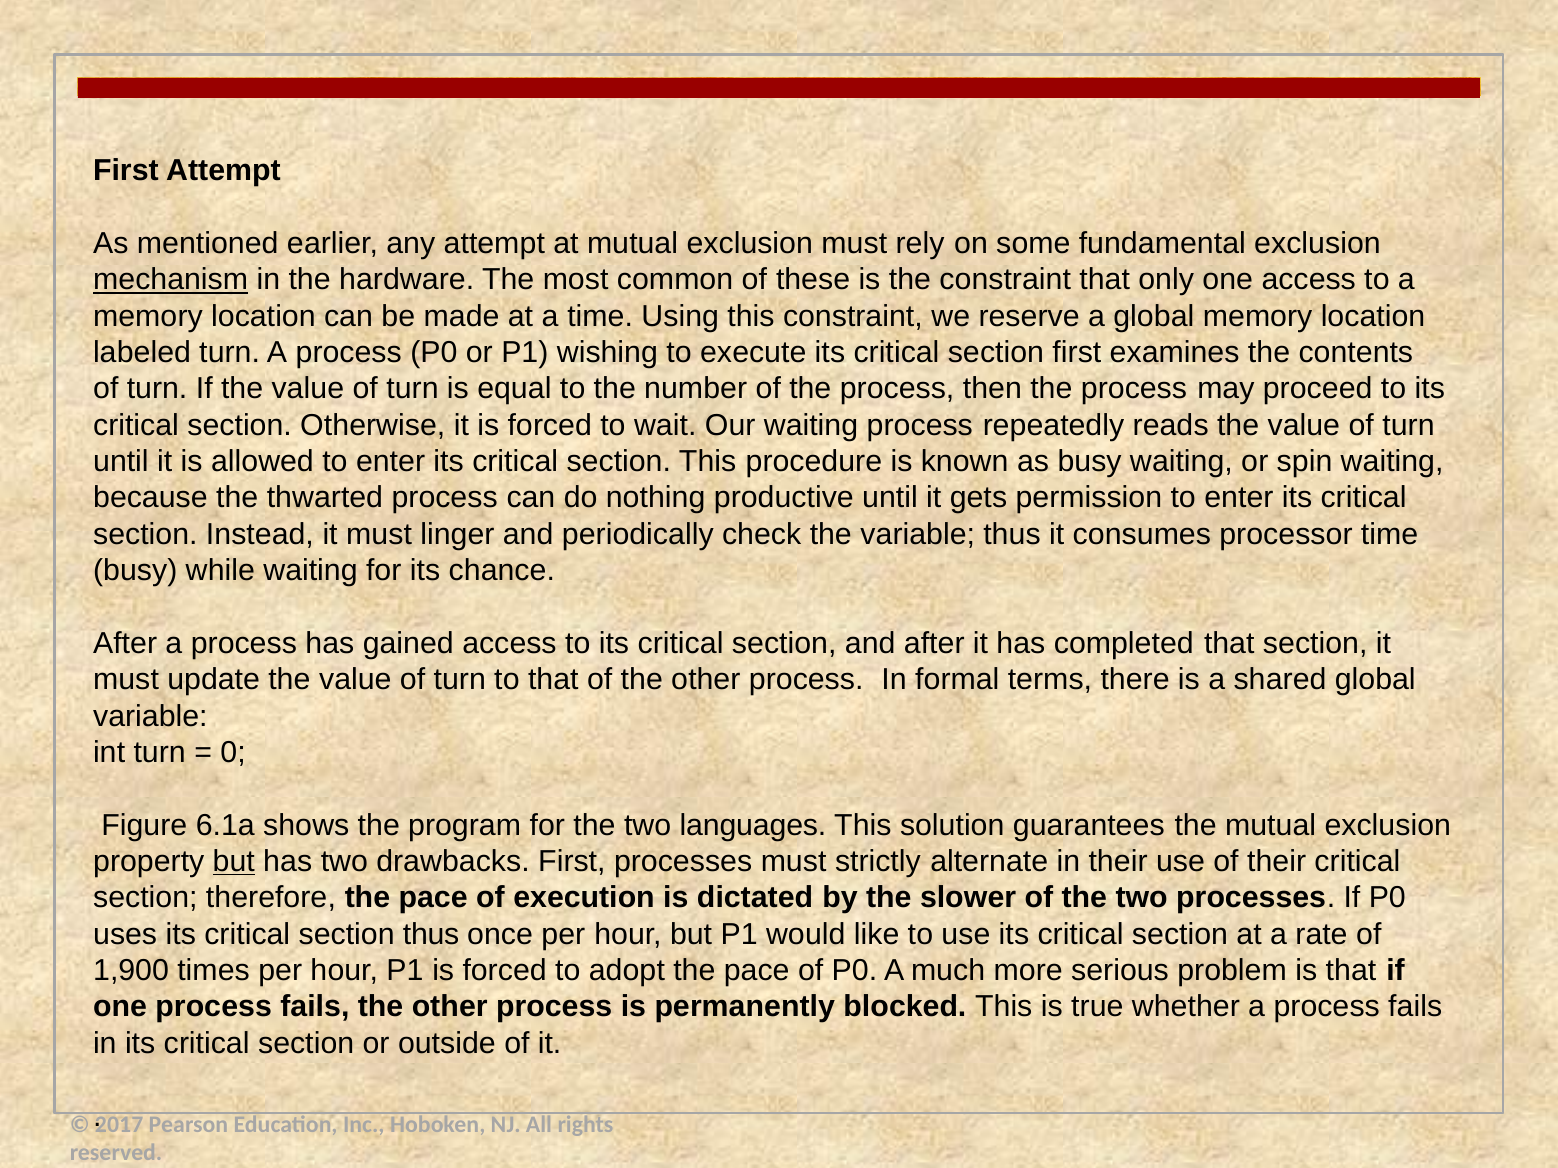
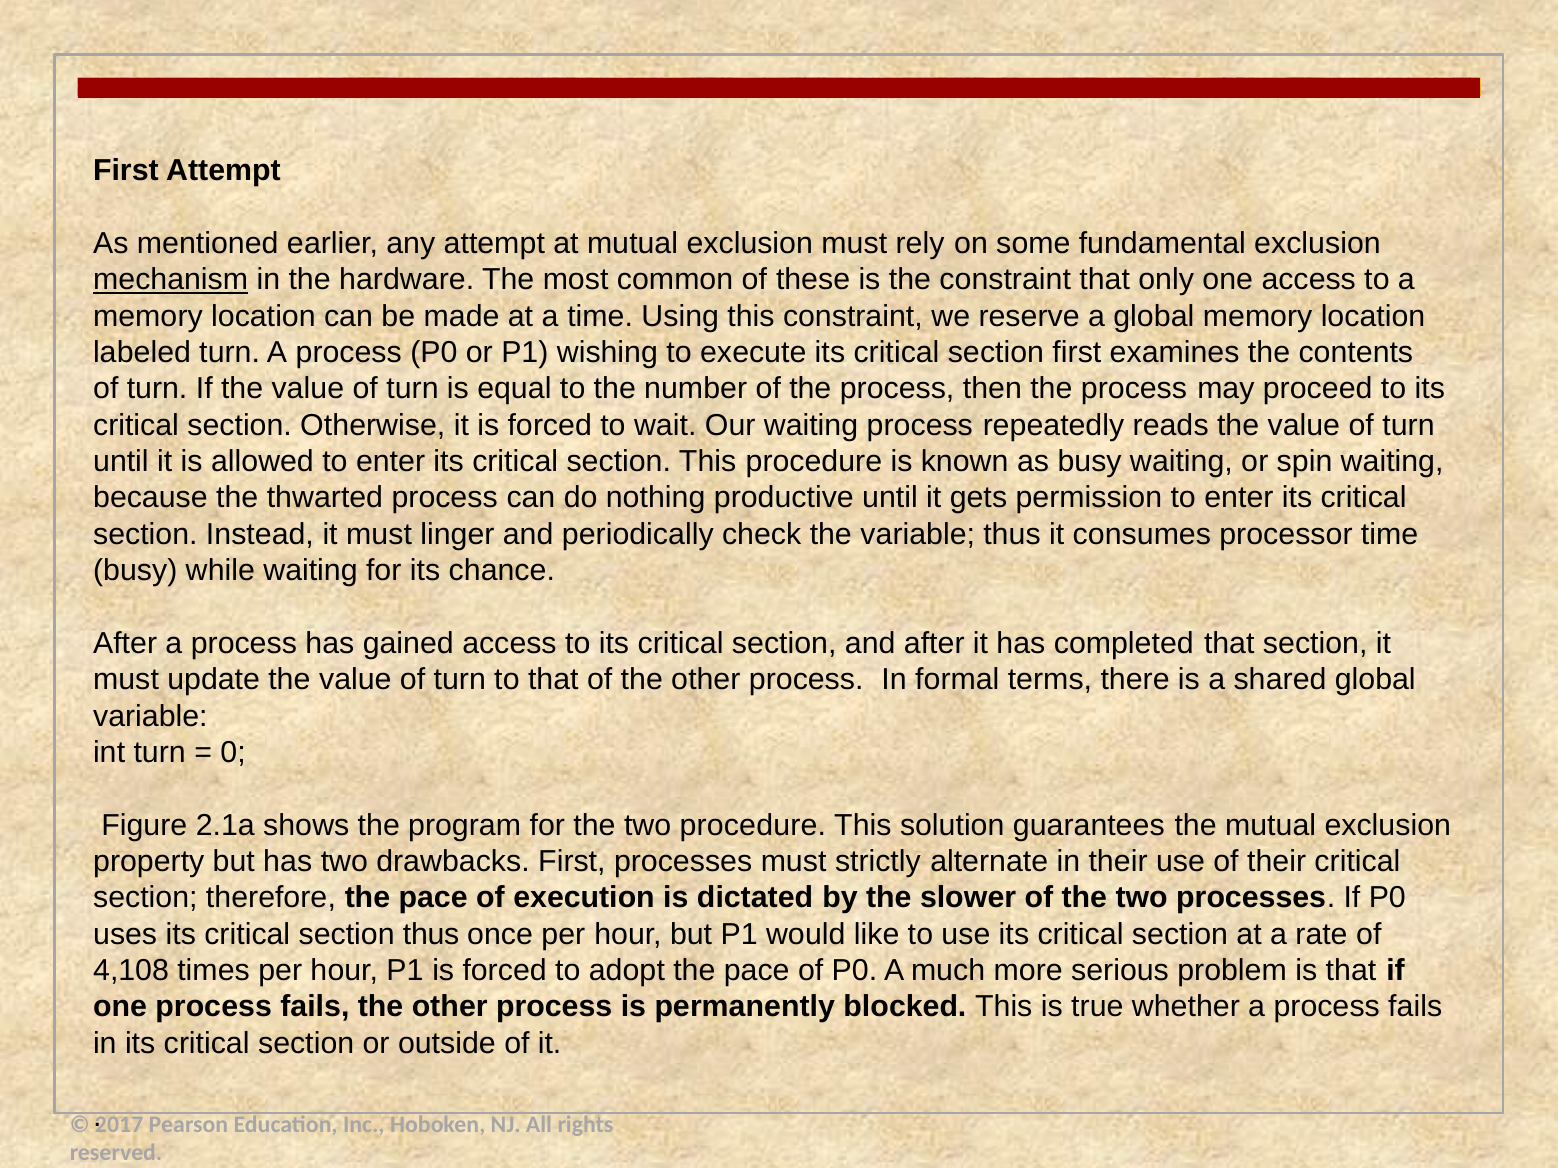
6.1a: 6.1a -> 2.1a
two languages: languages -> procedure
but at (234, 862) underline: present -> none
1,900: 1,900 -> 4,108
